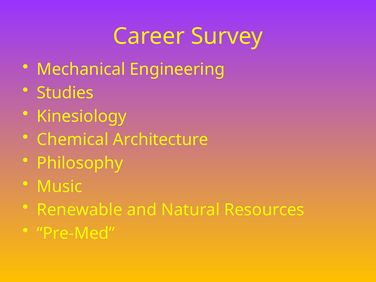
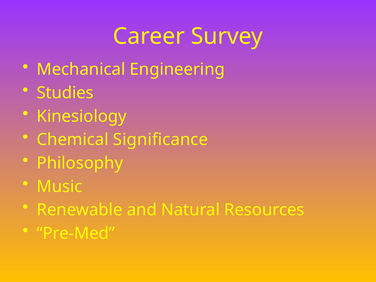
Architecture: Architecture -> Significance
